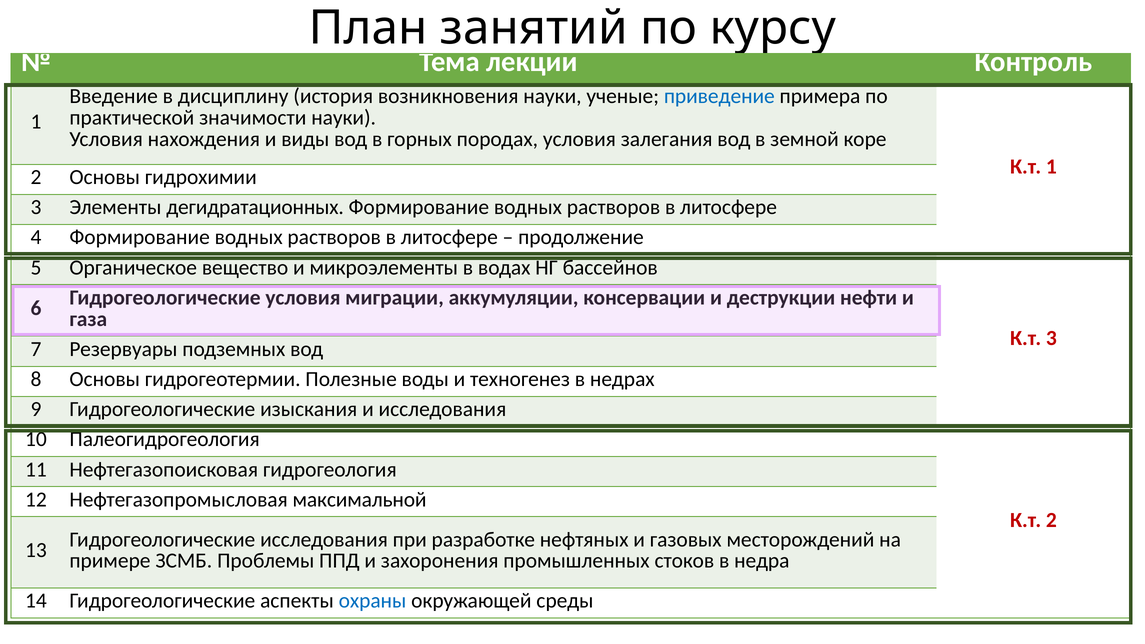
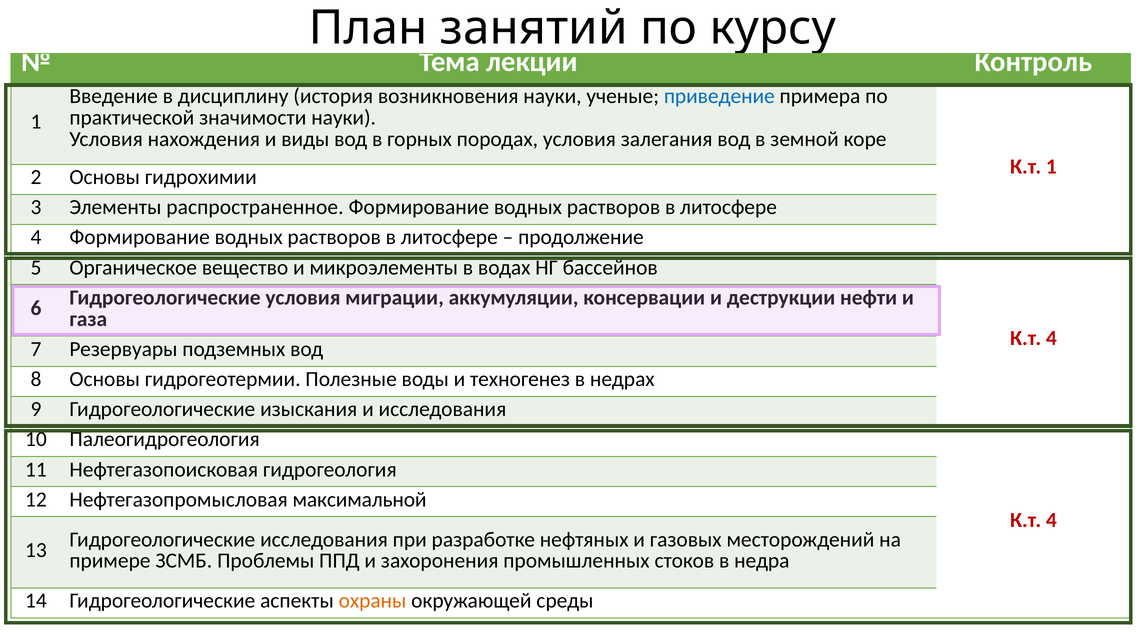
дегидратационных: дегидратационных -> распространенное
3 at (1051, 338): 3 -> 4
2 at (1051, 520): 2 -> 4
охраны colour: blue -> orange
